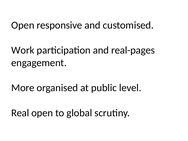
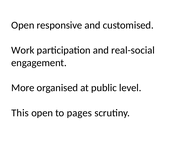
real-pages: real-pages -> real-social
Real: Real -> This
global: global -> pages
